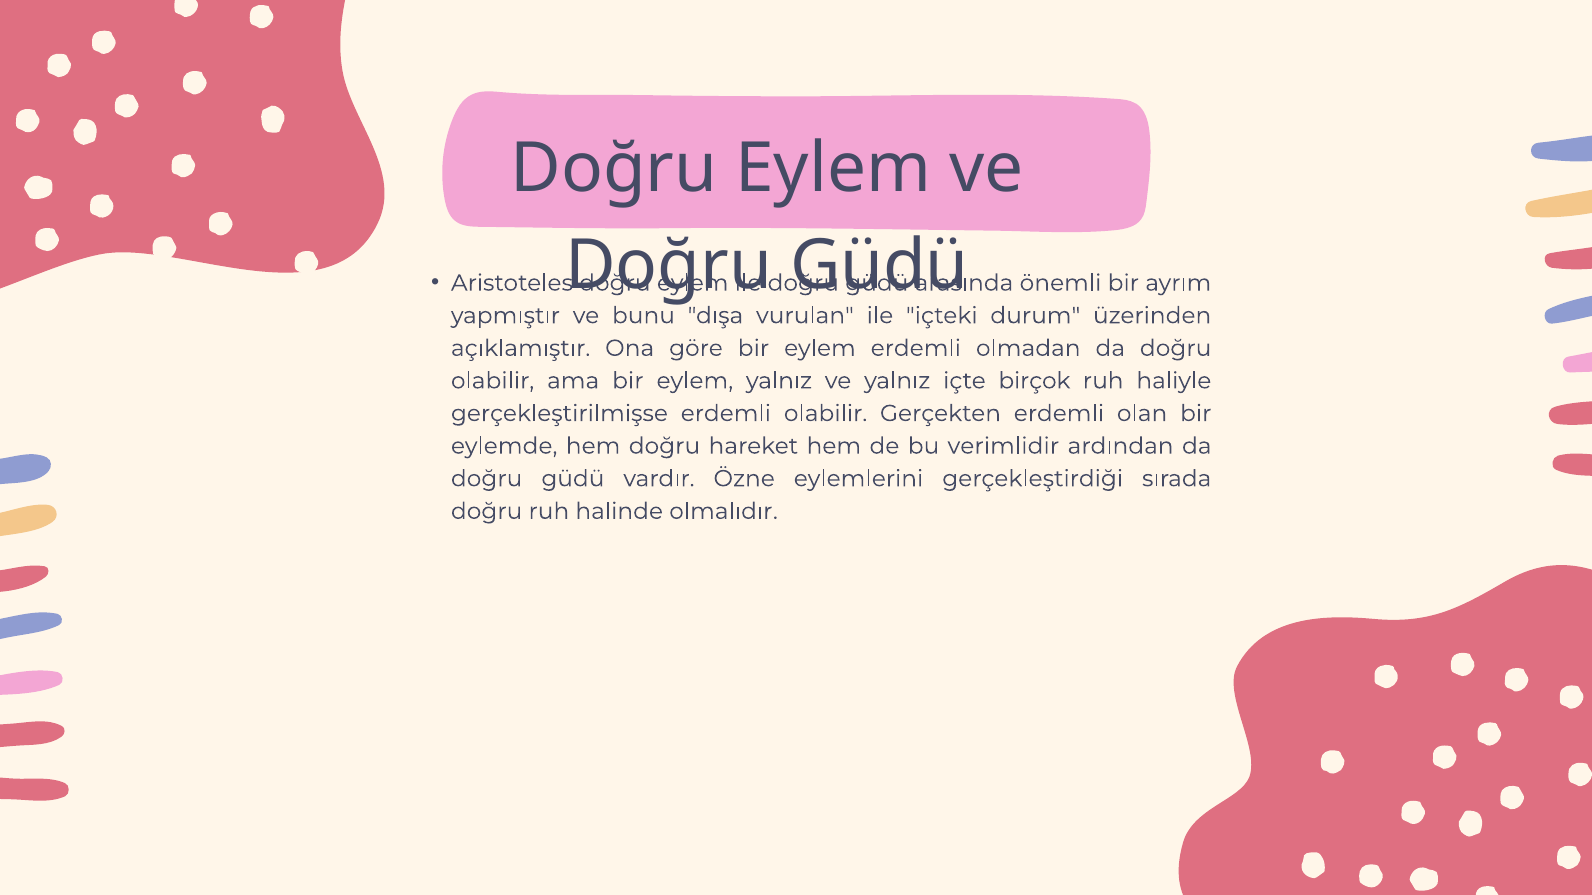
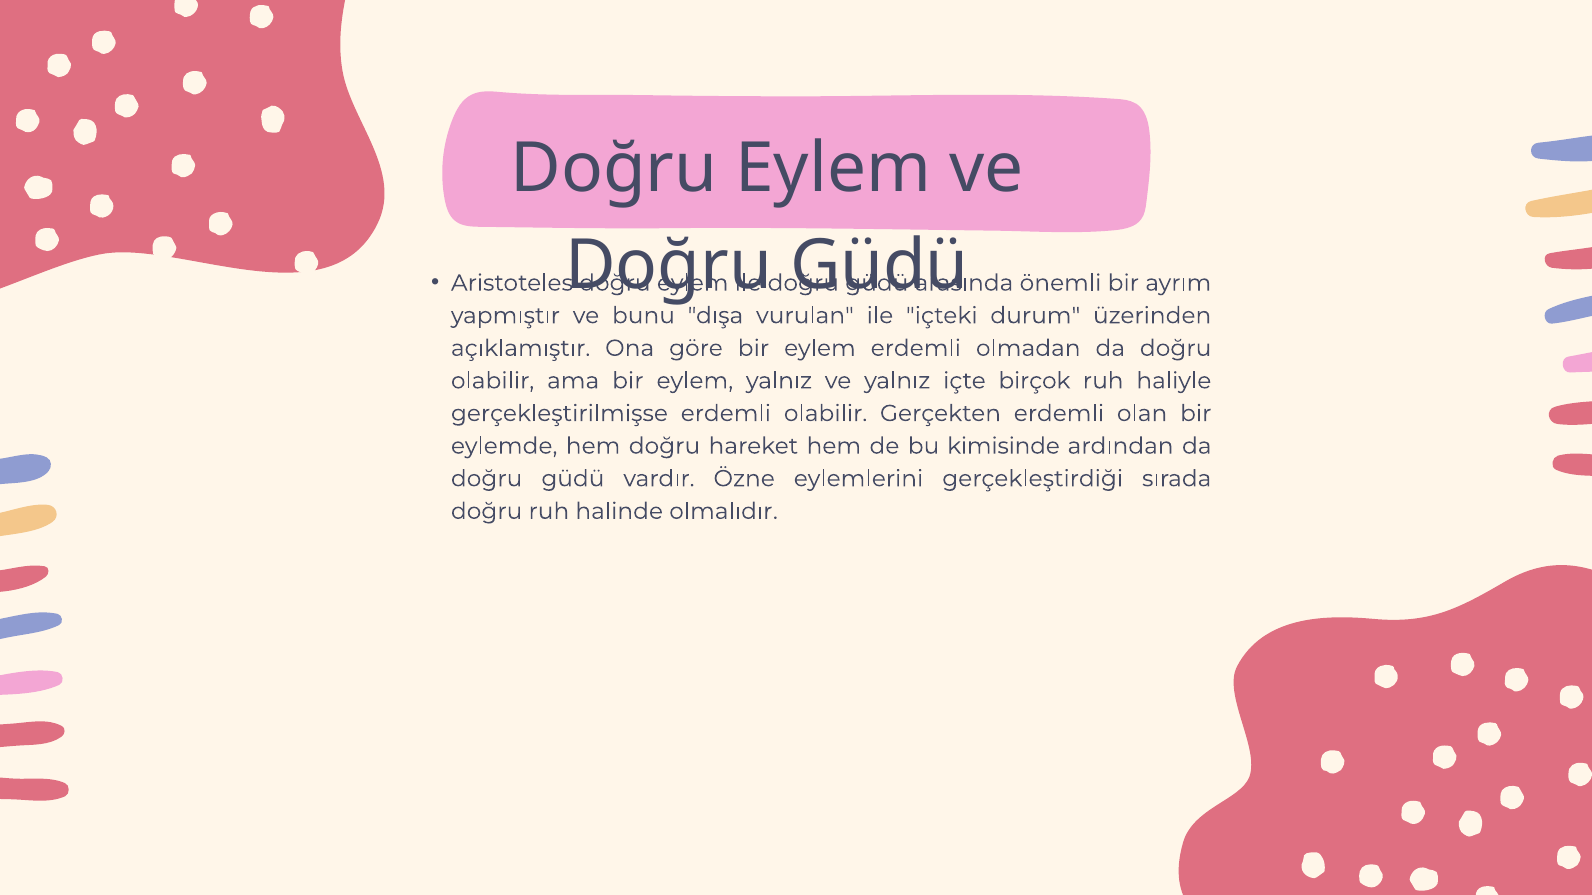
verimlidir: verimlidir -> kimisinde
